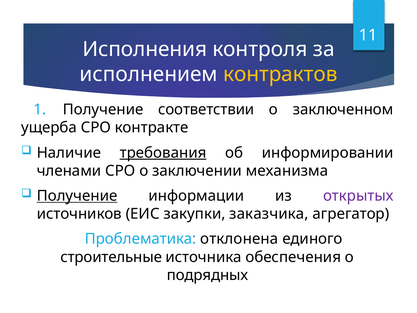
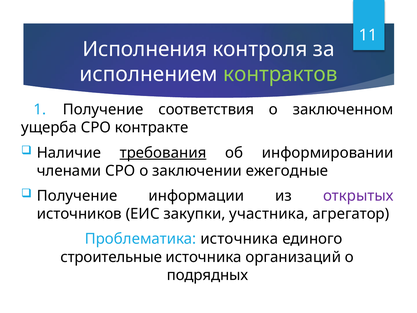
контрактов colour: yellow -> light green
соответствии: соответствии -> соответствия
механизма: механизма -> ежегодные
Получение at (77, 196) underline: present -> none
заказчика: заказчика -> участника
Проблематика отклонена: отклонена -> источника
обеспечения: обеспечения -> организаций
